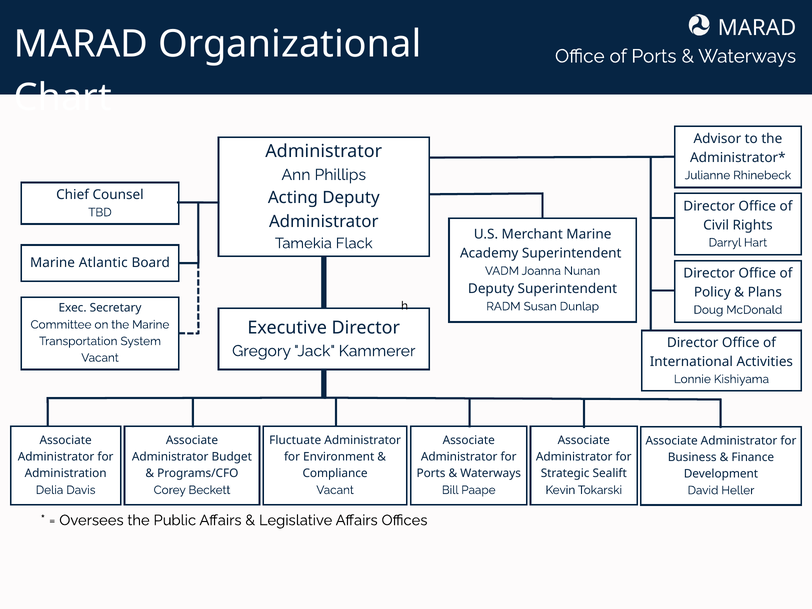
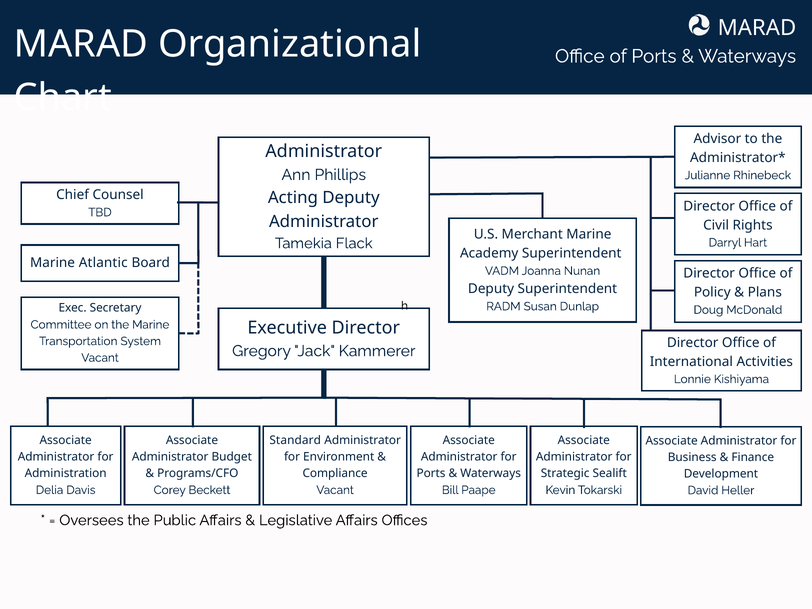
Fluctuate: Fluctuate -> Standard
